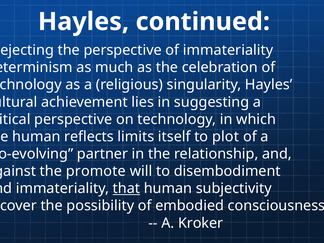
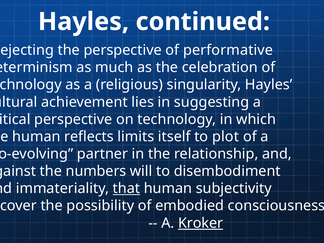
of immateriality: immateriality -> performative
promote: promote -> numbers
Kroker underline: none -> present
